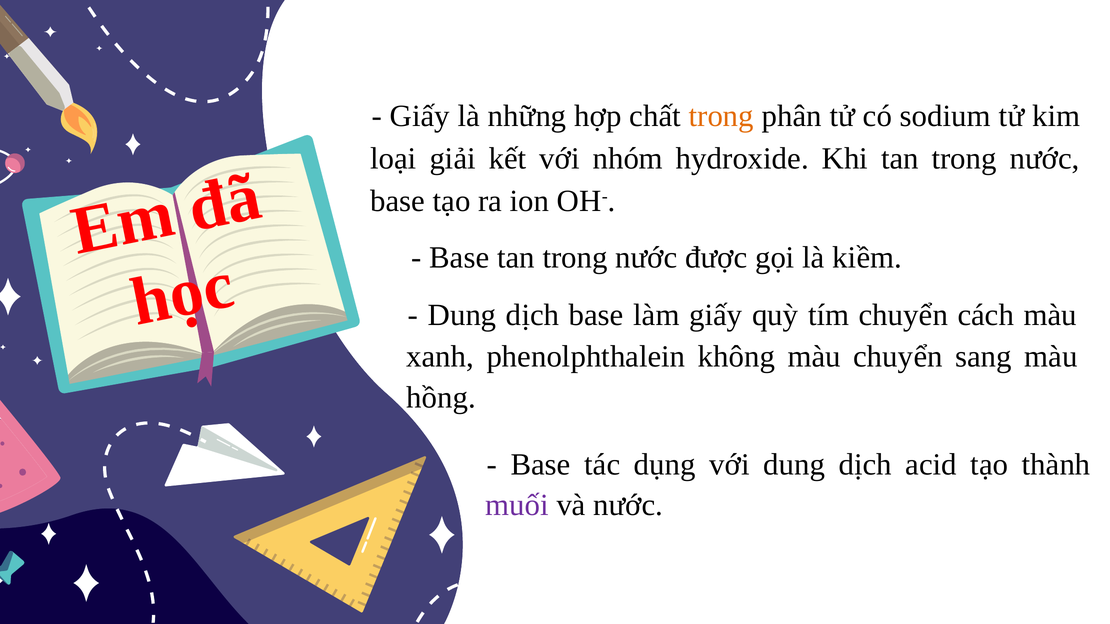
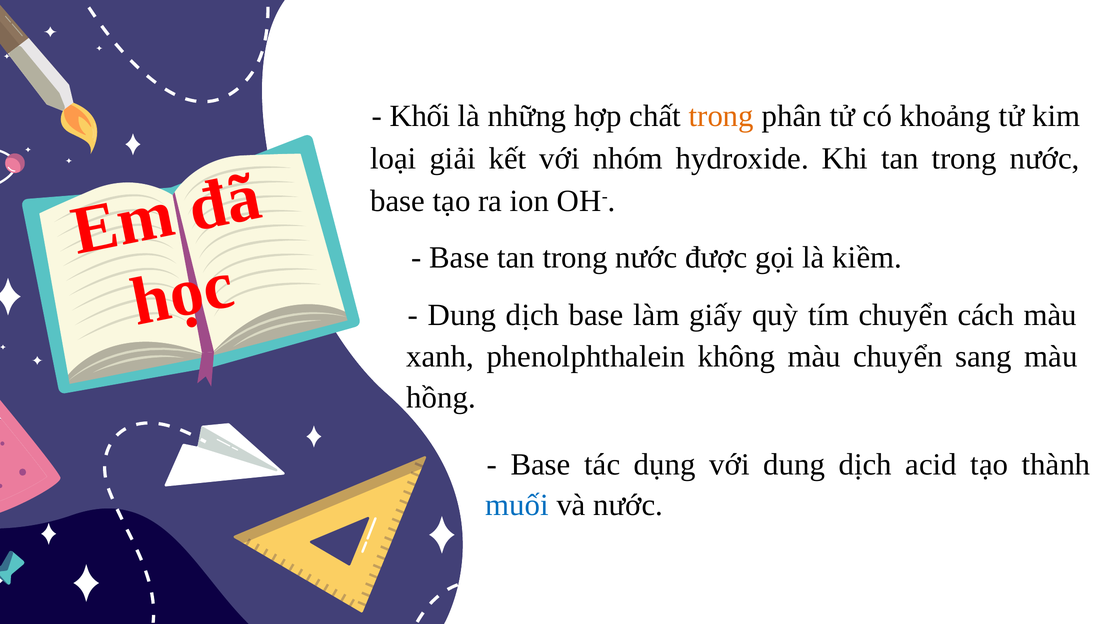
Giấy at (420, 116): Giấy -> Khối
sodium: sodium -> khoảng
muối colour: purple -> blue
